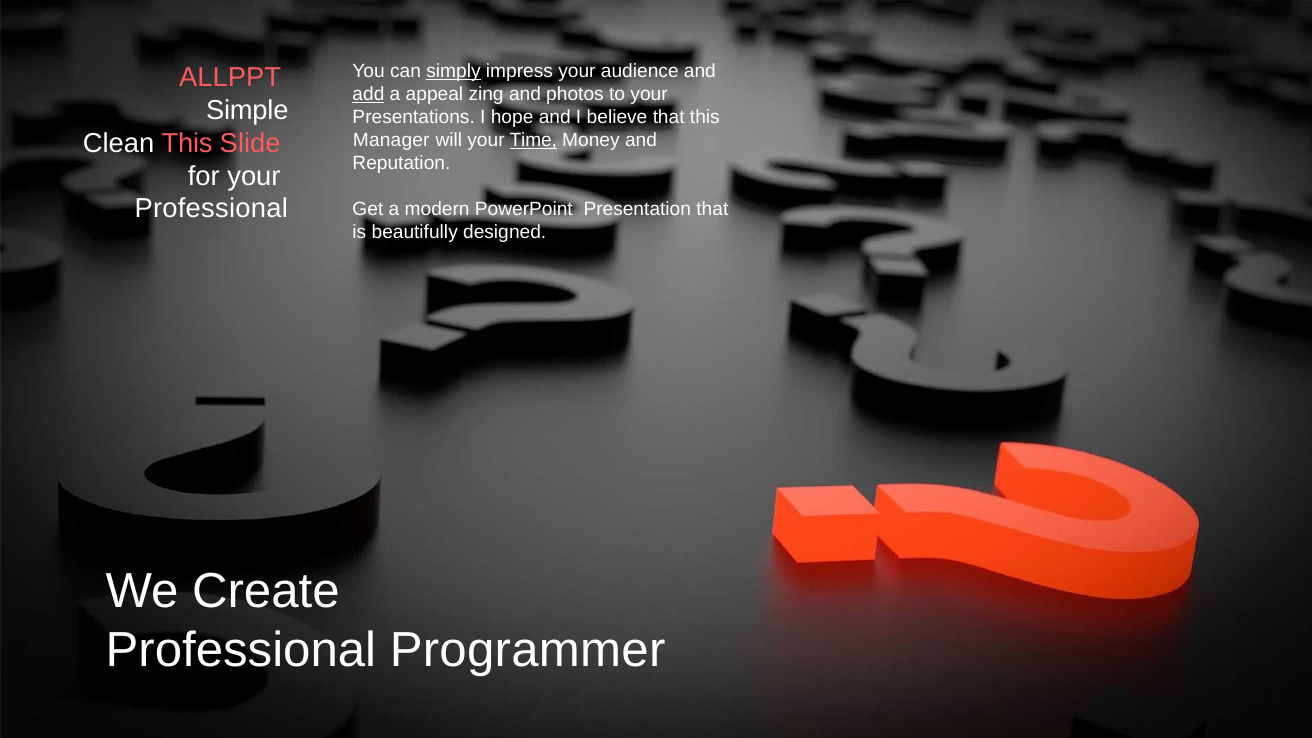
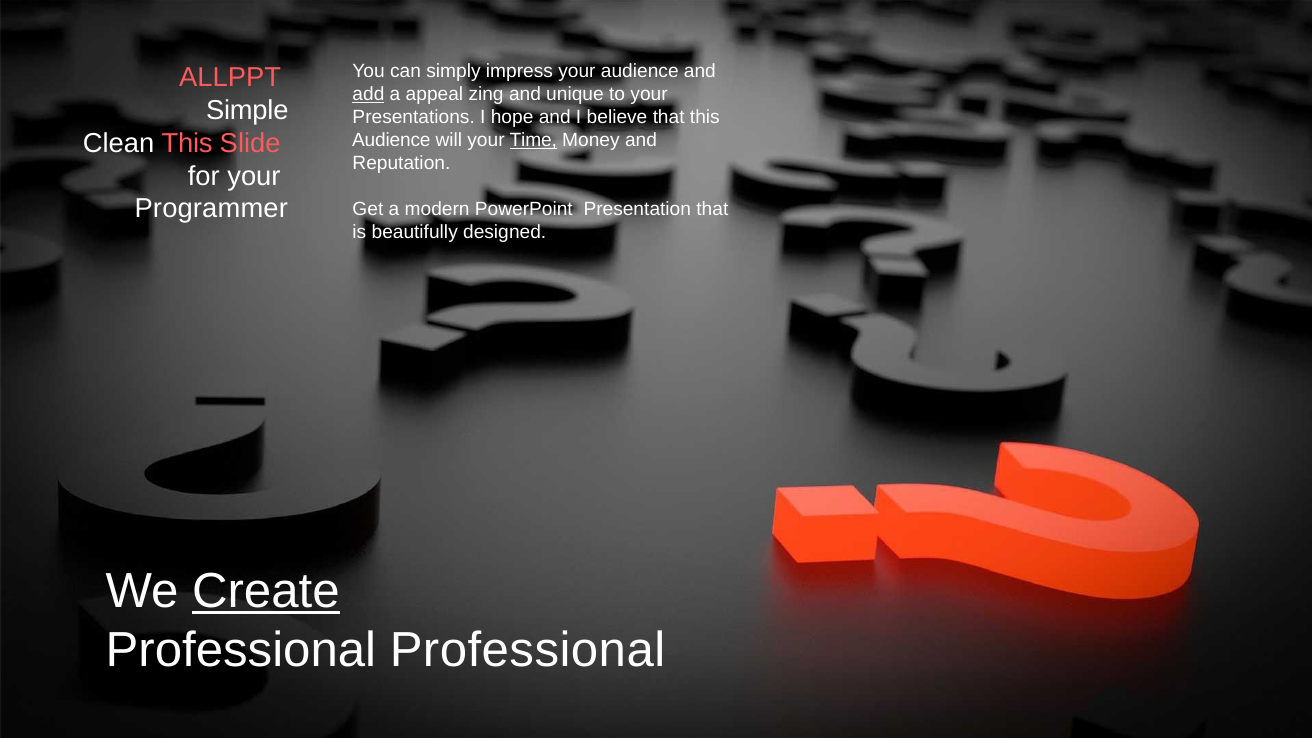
simply underline: present -> none
photos: photos -> unique
Manager at (391, 140): Manager -> Audience
Professional at (211, 209): Professional -> Programmer
Create underline: none -> present
Professional Programmer: Programmer -> Professional
